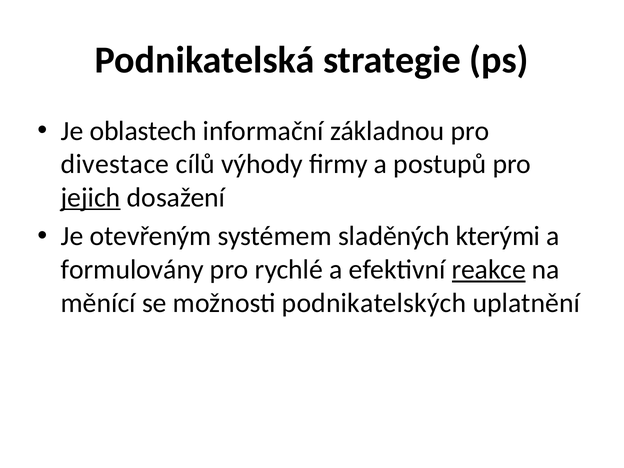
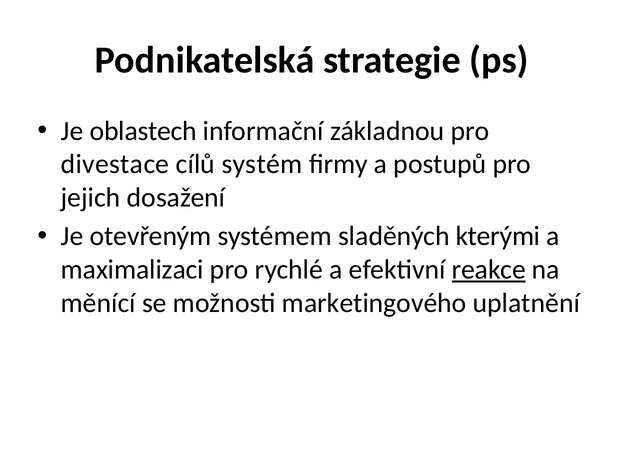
výhody: výhody -> systém
jejich underline: present -> none
formulovány: formulovány -> maximalizaci
podnikatelských: podnikatelských -> marketingového
